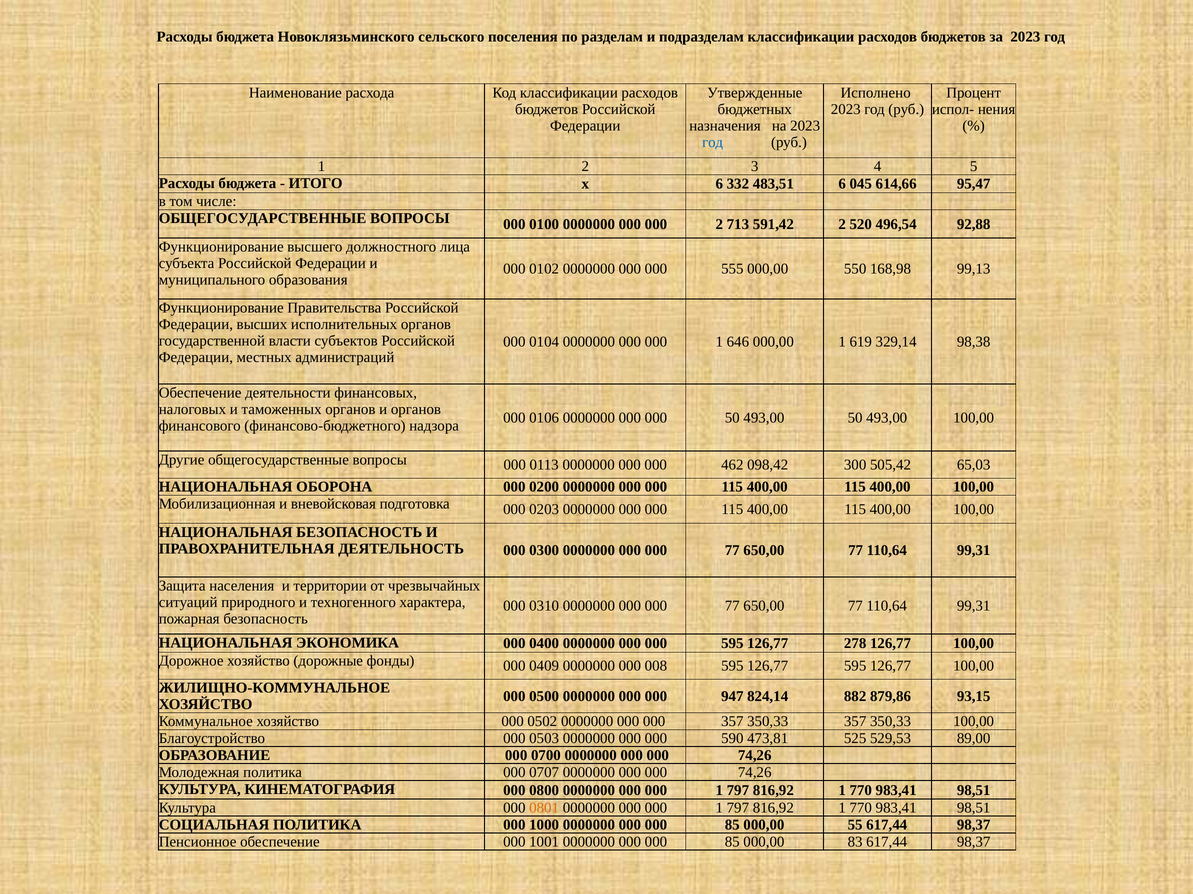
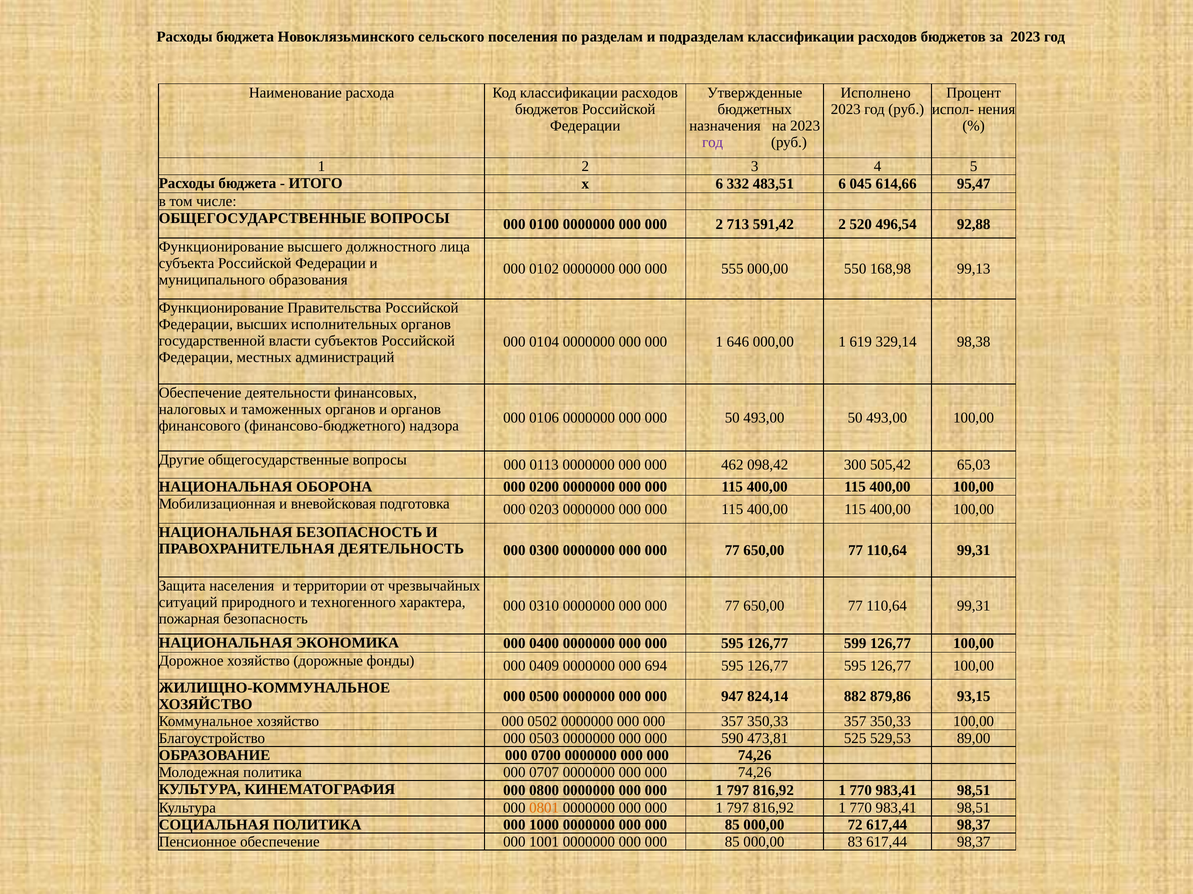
год at (713, 142) colour: blue -> purple
278: 278 -> 599
008: 008 -> 694
55: 55 -> 72
